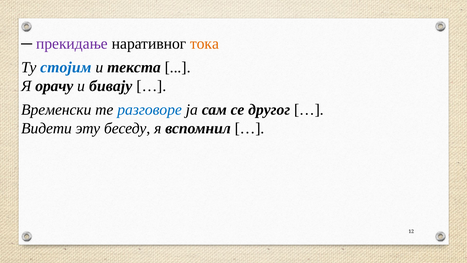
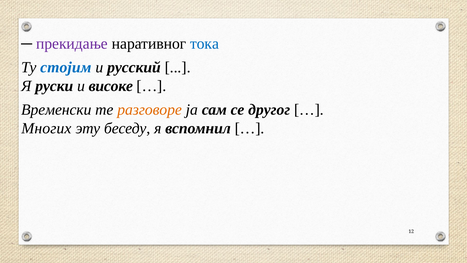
тока colour: orange -> blue
текста: текста -> русский
орачу: орачу -> руски
бивају: бивају -> високе
разговоре colour: blue -> orange
Видети: Видети -> Многих
